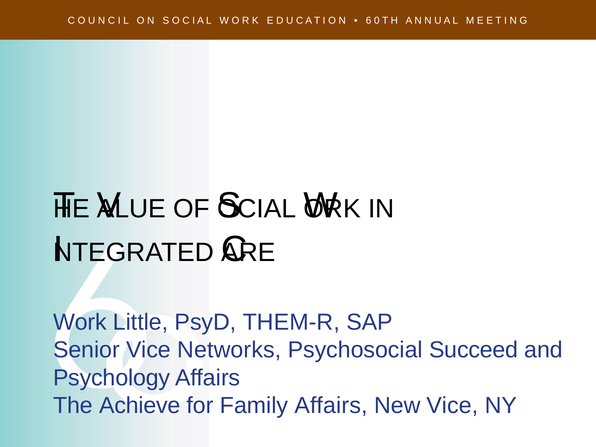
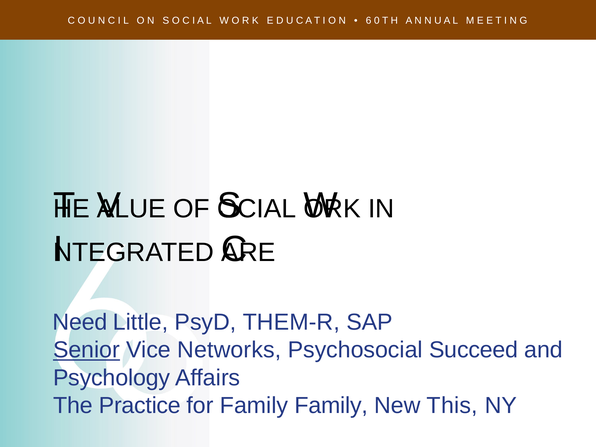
Work: Work -> Need
Senior underline: none -> present
Achieve: Achieve -> Practice
Family Affairs: Affairs -> Family
New Vice: Vice -> This
